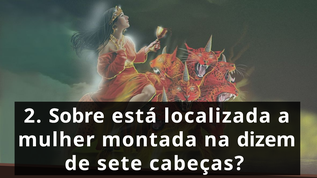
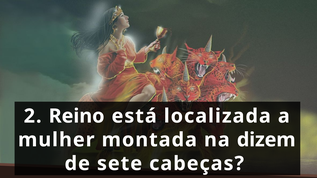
Sobre: Sobre -> Reino
